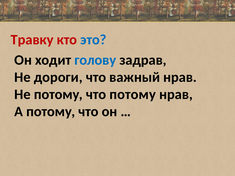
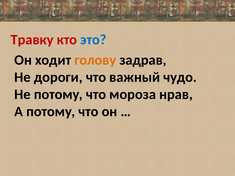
голову colour: blue -> orange
важный нрав: нрав -> чудо
что потому: потому -> мороза
